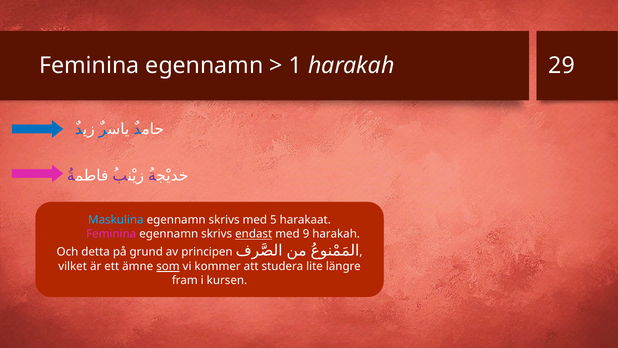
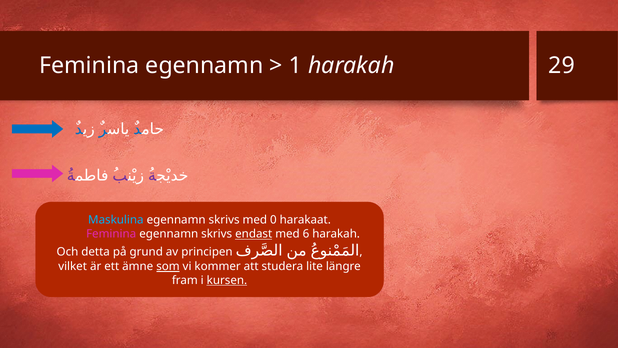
med 5: 5 -> 0
9: 9 -> 6
kursen underline: none -> present
